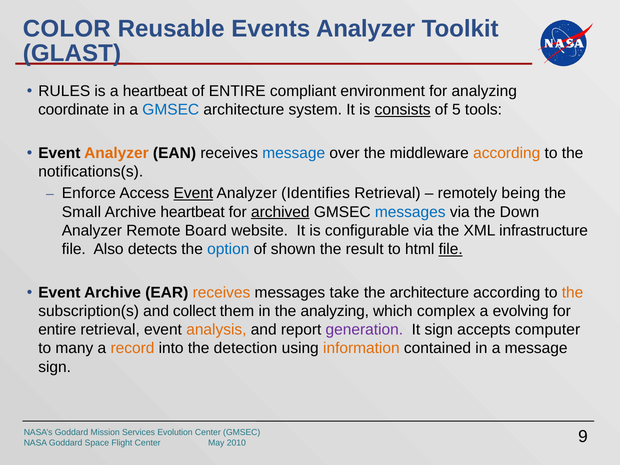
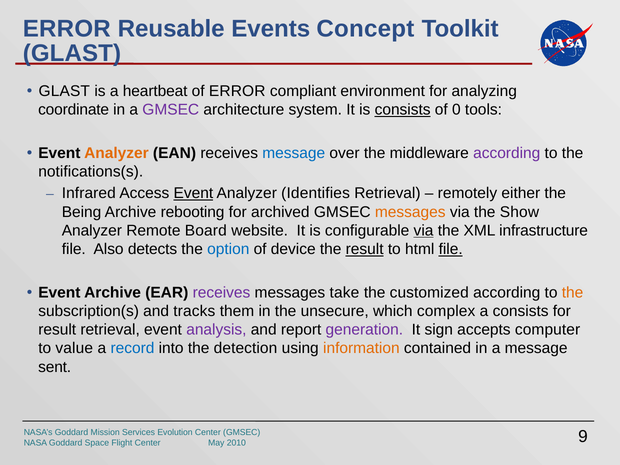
COLOR at (67, 29): COLOR -> ERROR
Events Analyzer: Analyzer -> Concept
RULES at (64, 91): RULES -> GLAST
of ENTIRE: ENTIRE -> ERROR
GMSEC at (171, 110) colour: blue -> purple
5: 5 -> 0
according at (507, 153) colour: orange -> purple
Enforce: Enforce -> Infrared
being: being -> either
Small: Small -> Being
Archive heartbeat: heartbeat -> rebooting
archived underline: present -> none
messages at (410, 212) colour: blue -> orange
Down: Down -> Show
via at (424, 231) underline: none -> present
shown: shown -> device
result at (365, 249) underline: none -> present
receives at (221, 293) colour: orange -> purple
the architecture: architecture -> customized
collect: collect -> tracks
the analyzing: analyzing -> unsecure
a evolving: evolving -> consists
entire at (57, 330): entire -> result
analysis colour: orange -> purple
many: many -> value
record colour: orange -> blue
sign at (55, 367): sign -> sent
